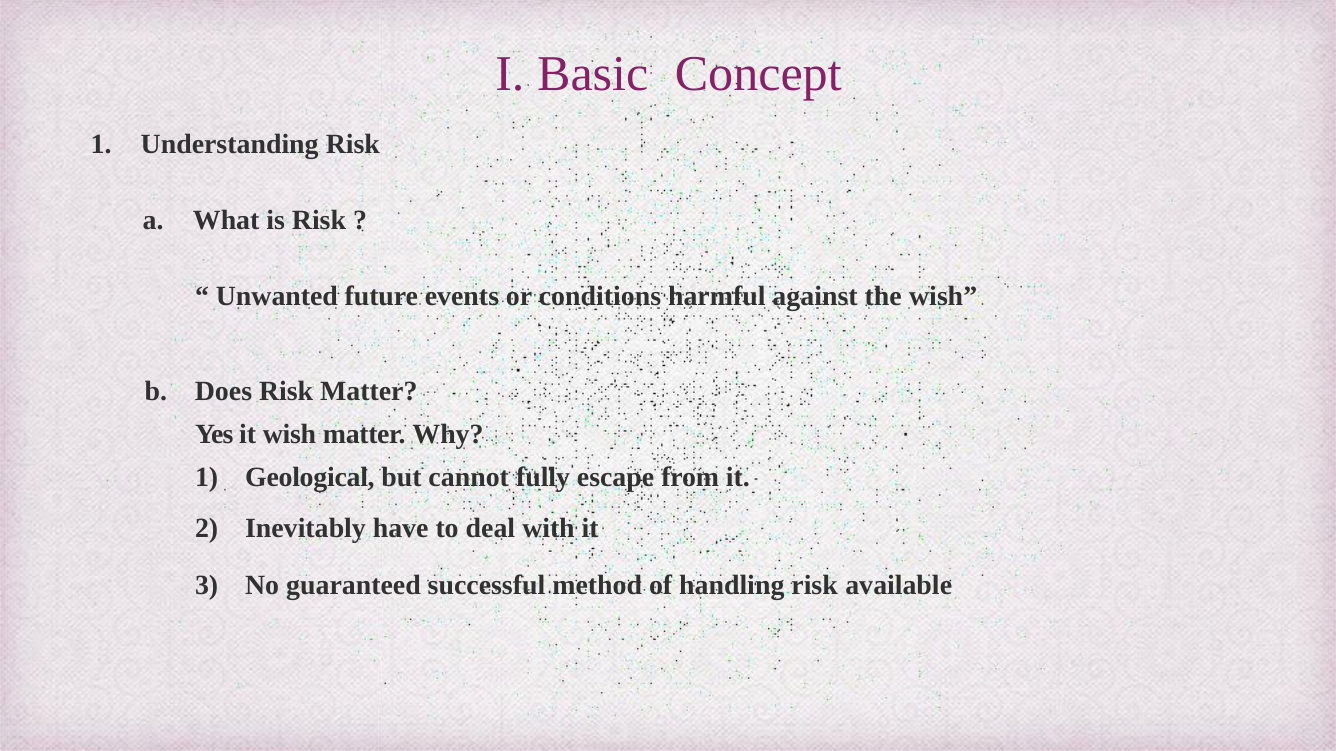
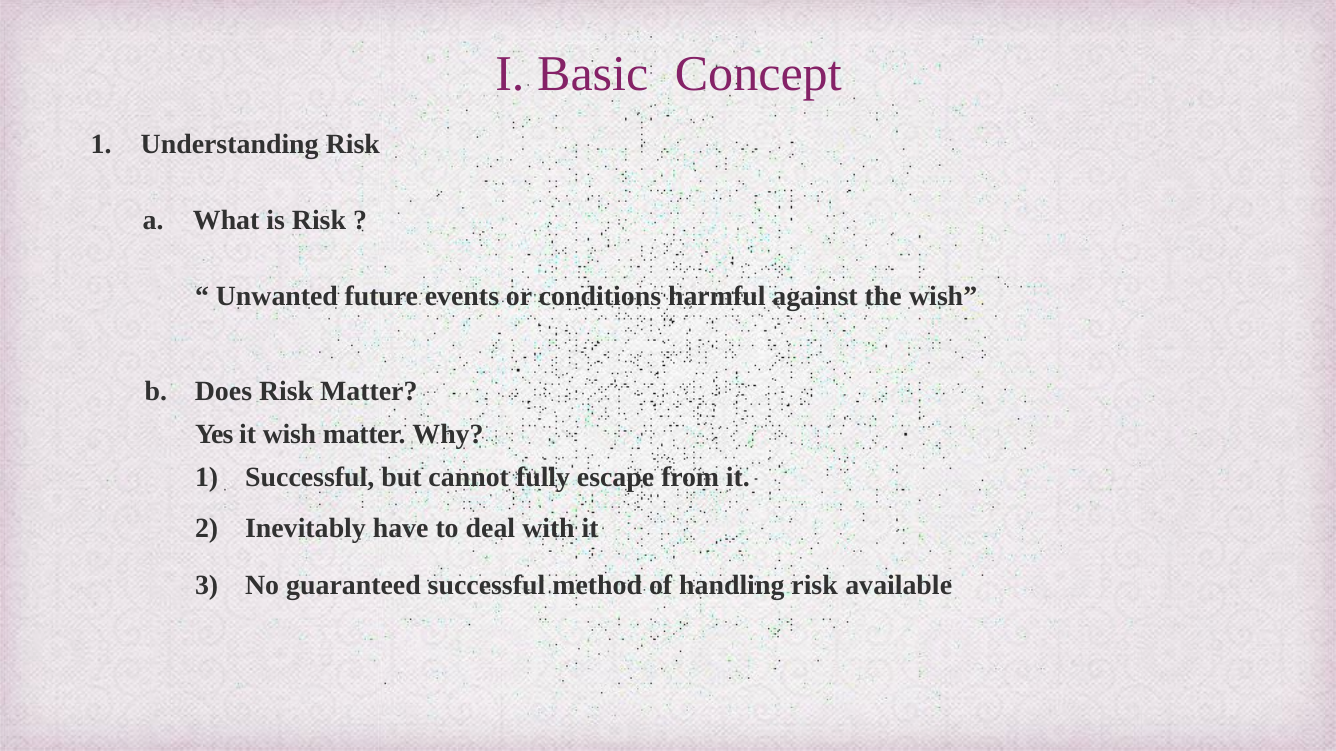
Geological at (310, 478): Geological -> Successful
